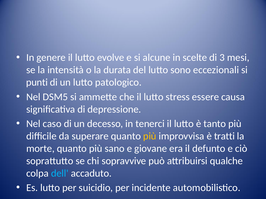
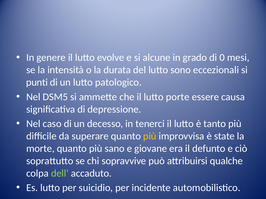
scelte: scelte -> grado
3: 3 -> 0
stress: stress -> porte
tratti: tratti -> state
dell colour: light blue -> light green
